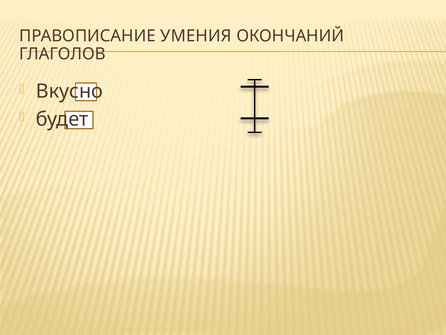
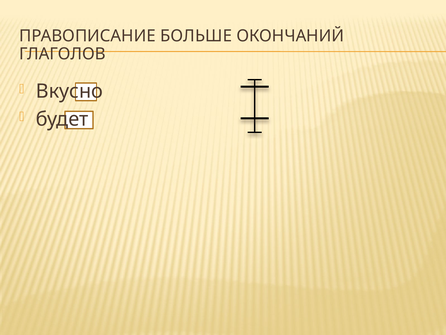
УМЕНИЯ: УМЕНИЯ -> БОЛЬШЕ
